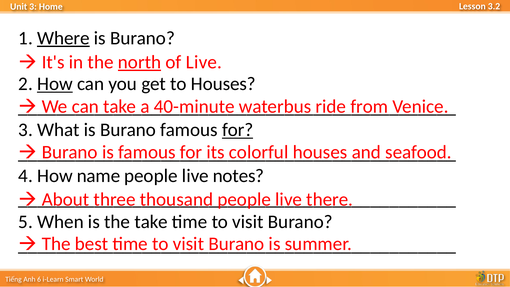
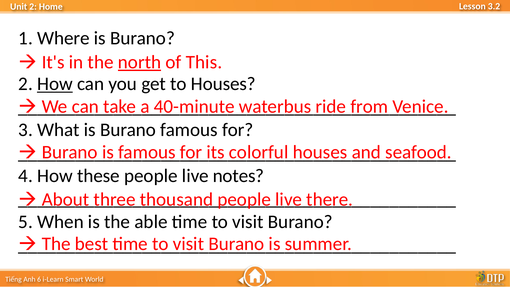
3 at (33, 7): 3 -> 2
Where underline: present -> none
of Live: Live -> This
for at (238, 130) underline: present -> none
name: name -> these
the take: take -> able
